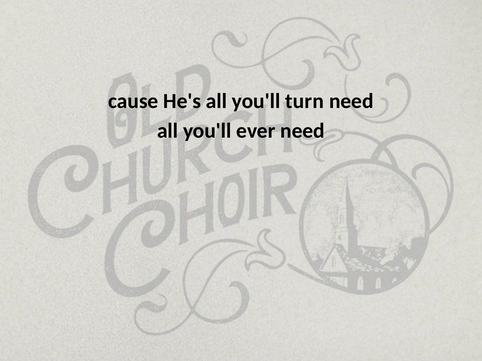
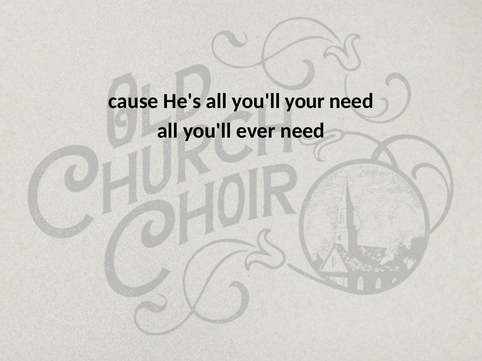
turn: turn -> your
